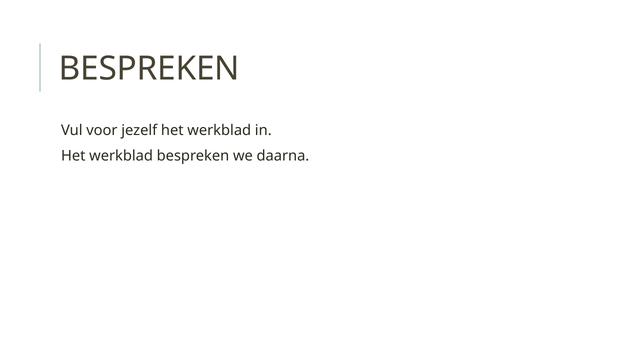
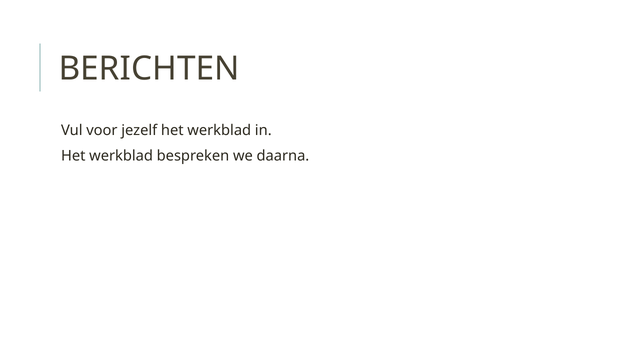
BESPREKEN at (149, 69): BESPREKEN -> BERICHTEN
